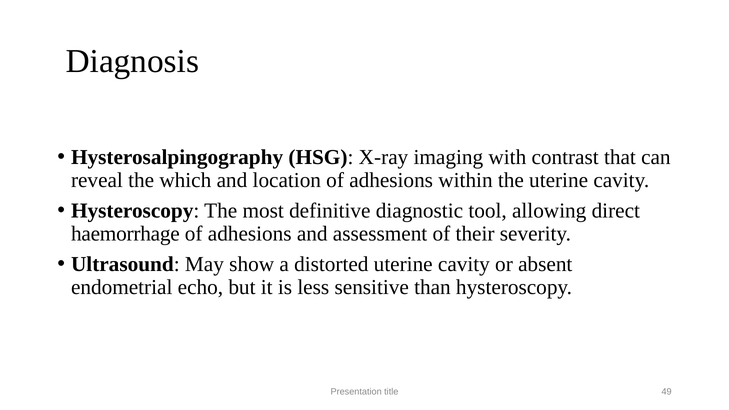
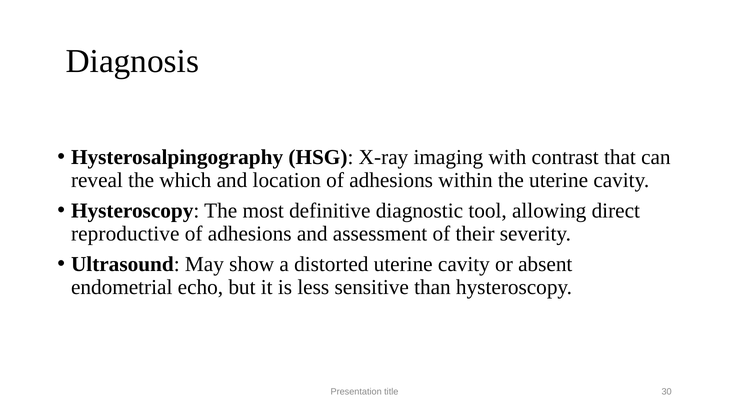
haemorrhage: haemorrhage -> reproductive
49: 49 -> 30
